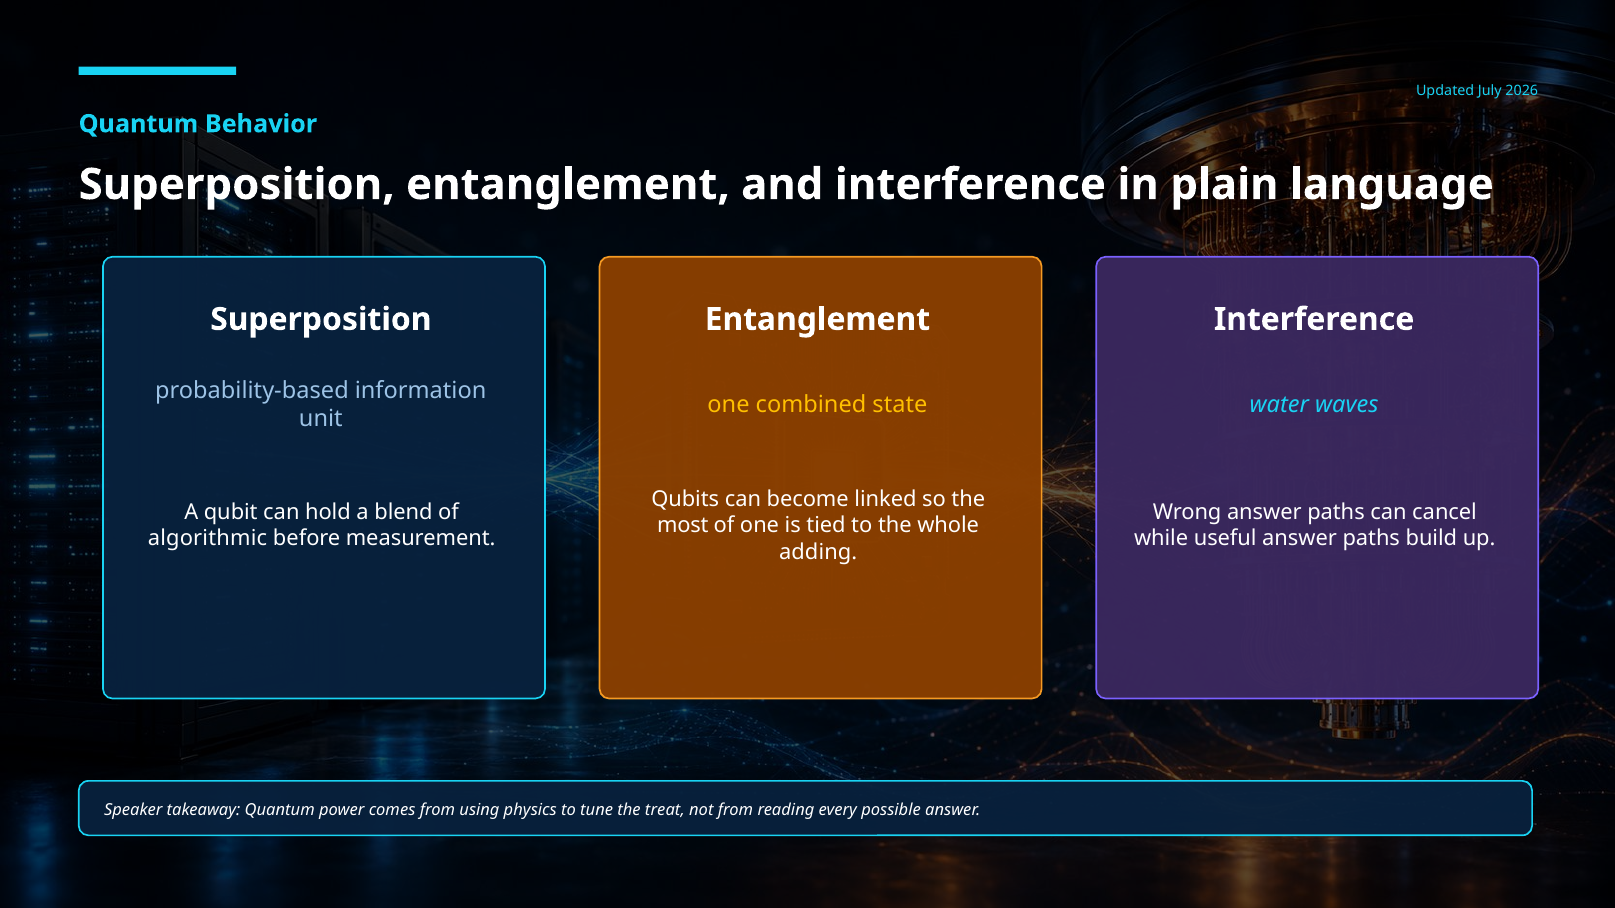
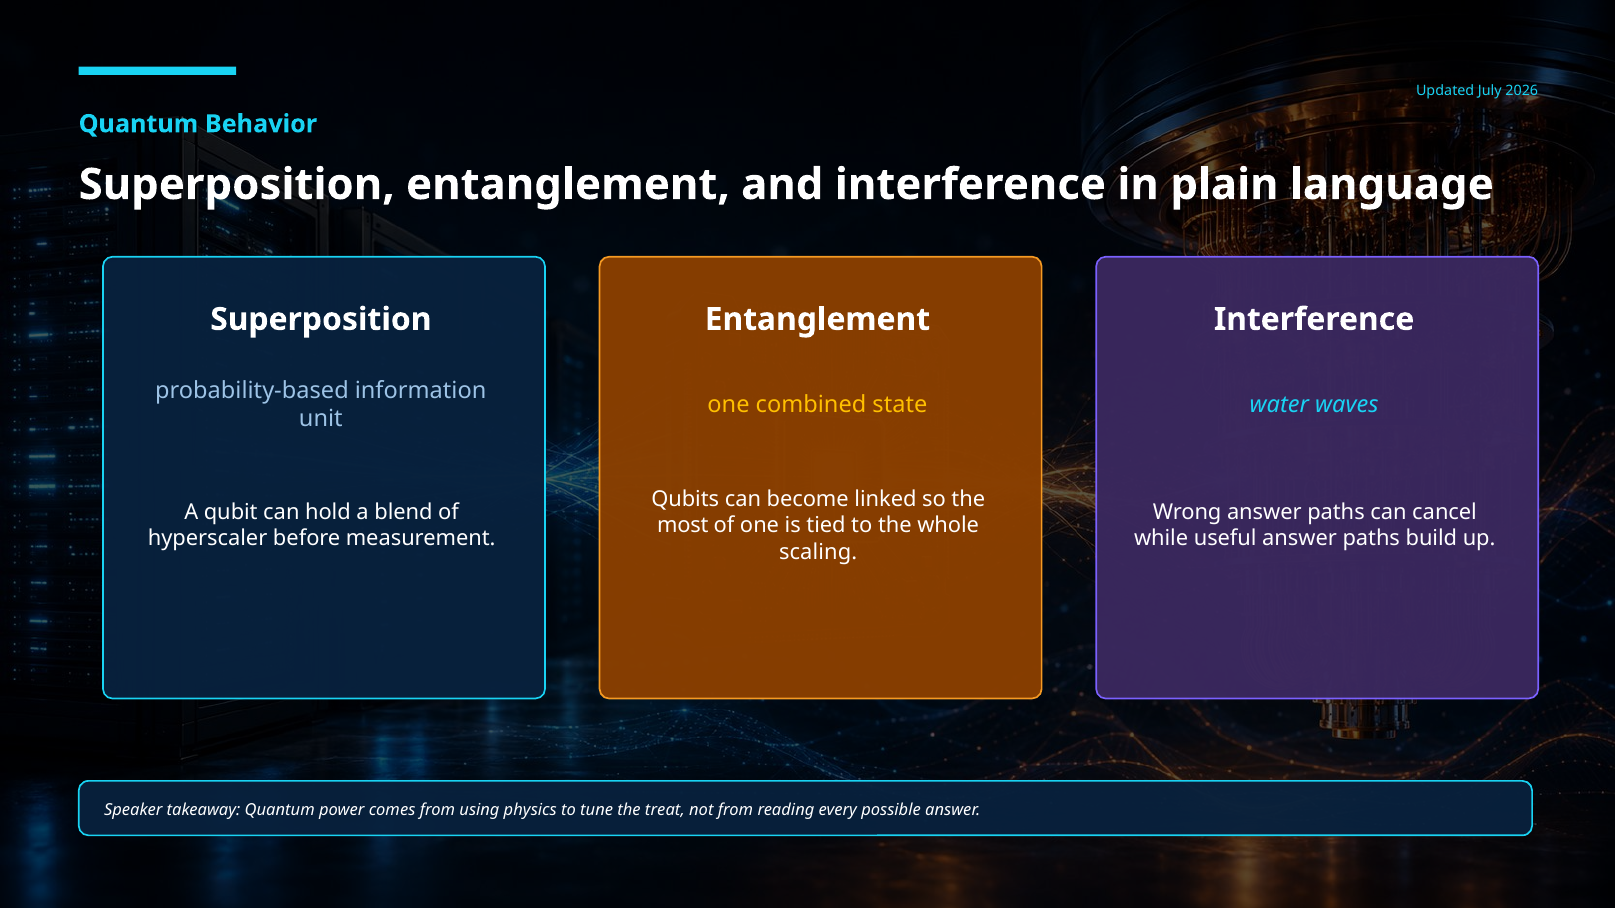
algorithmic: algorithmic -> hyperscaler
adding: adding -> scaling
